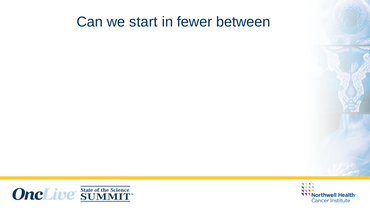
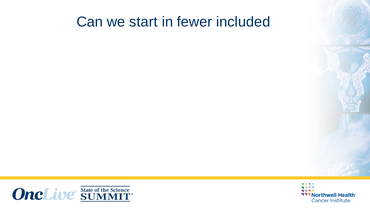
between: between -> included
